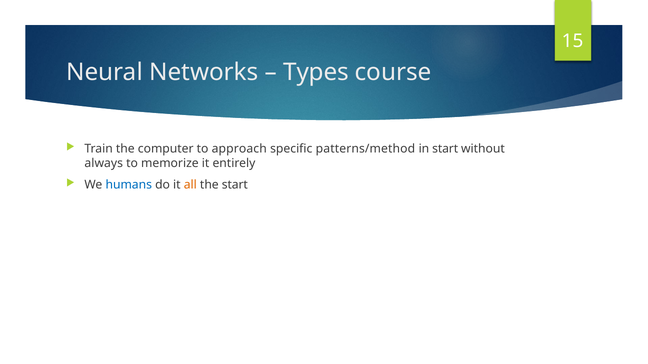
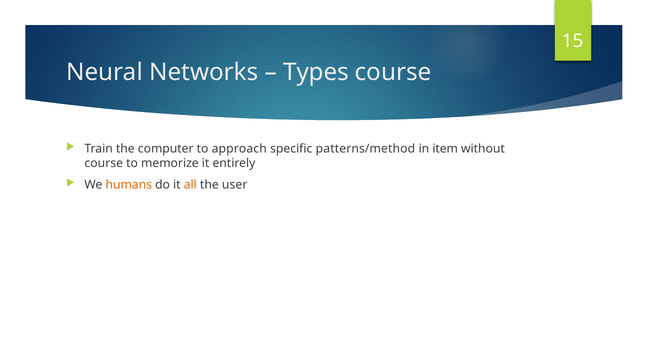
in start: start -> item
always at (104, 164): always -> course
humans colour: blue -> orange
the start: start -> user
